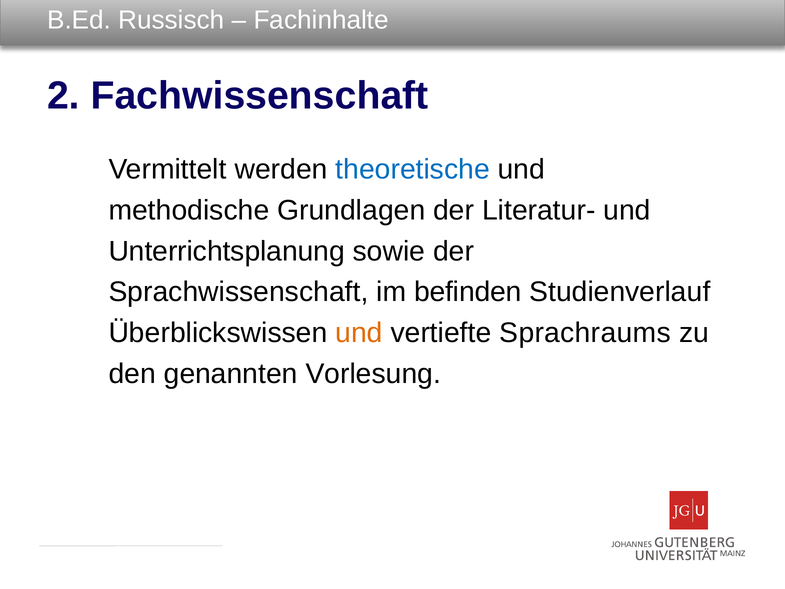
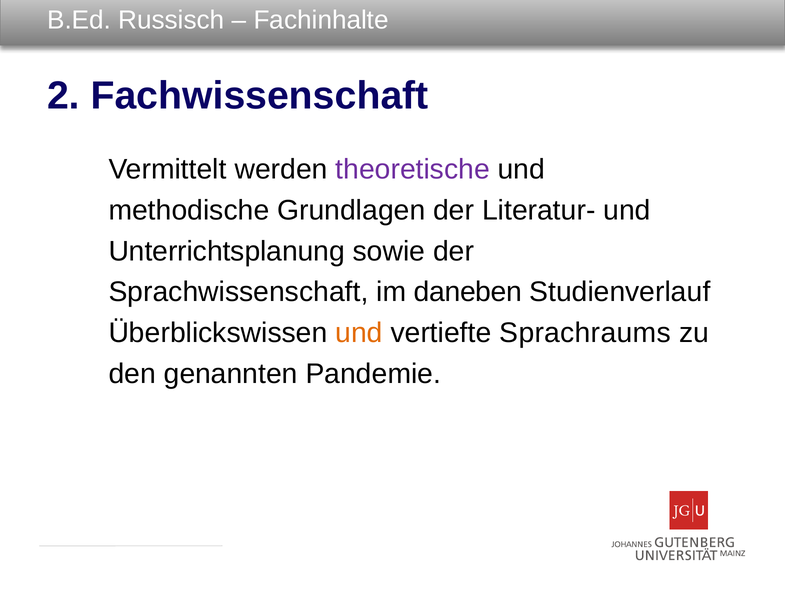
theoretische colour: blue -> purple
befinden: befinden -> daneben
Vorlesung: Vorlesung -> Pandemie
